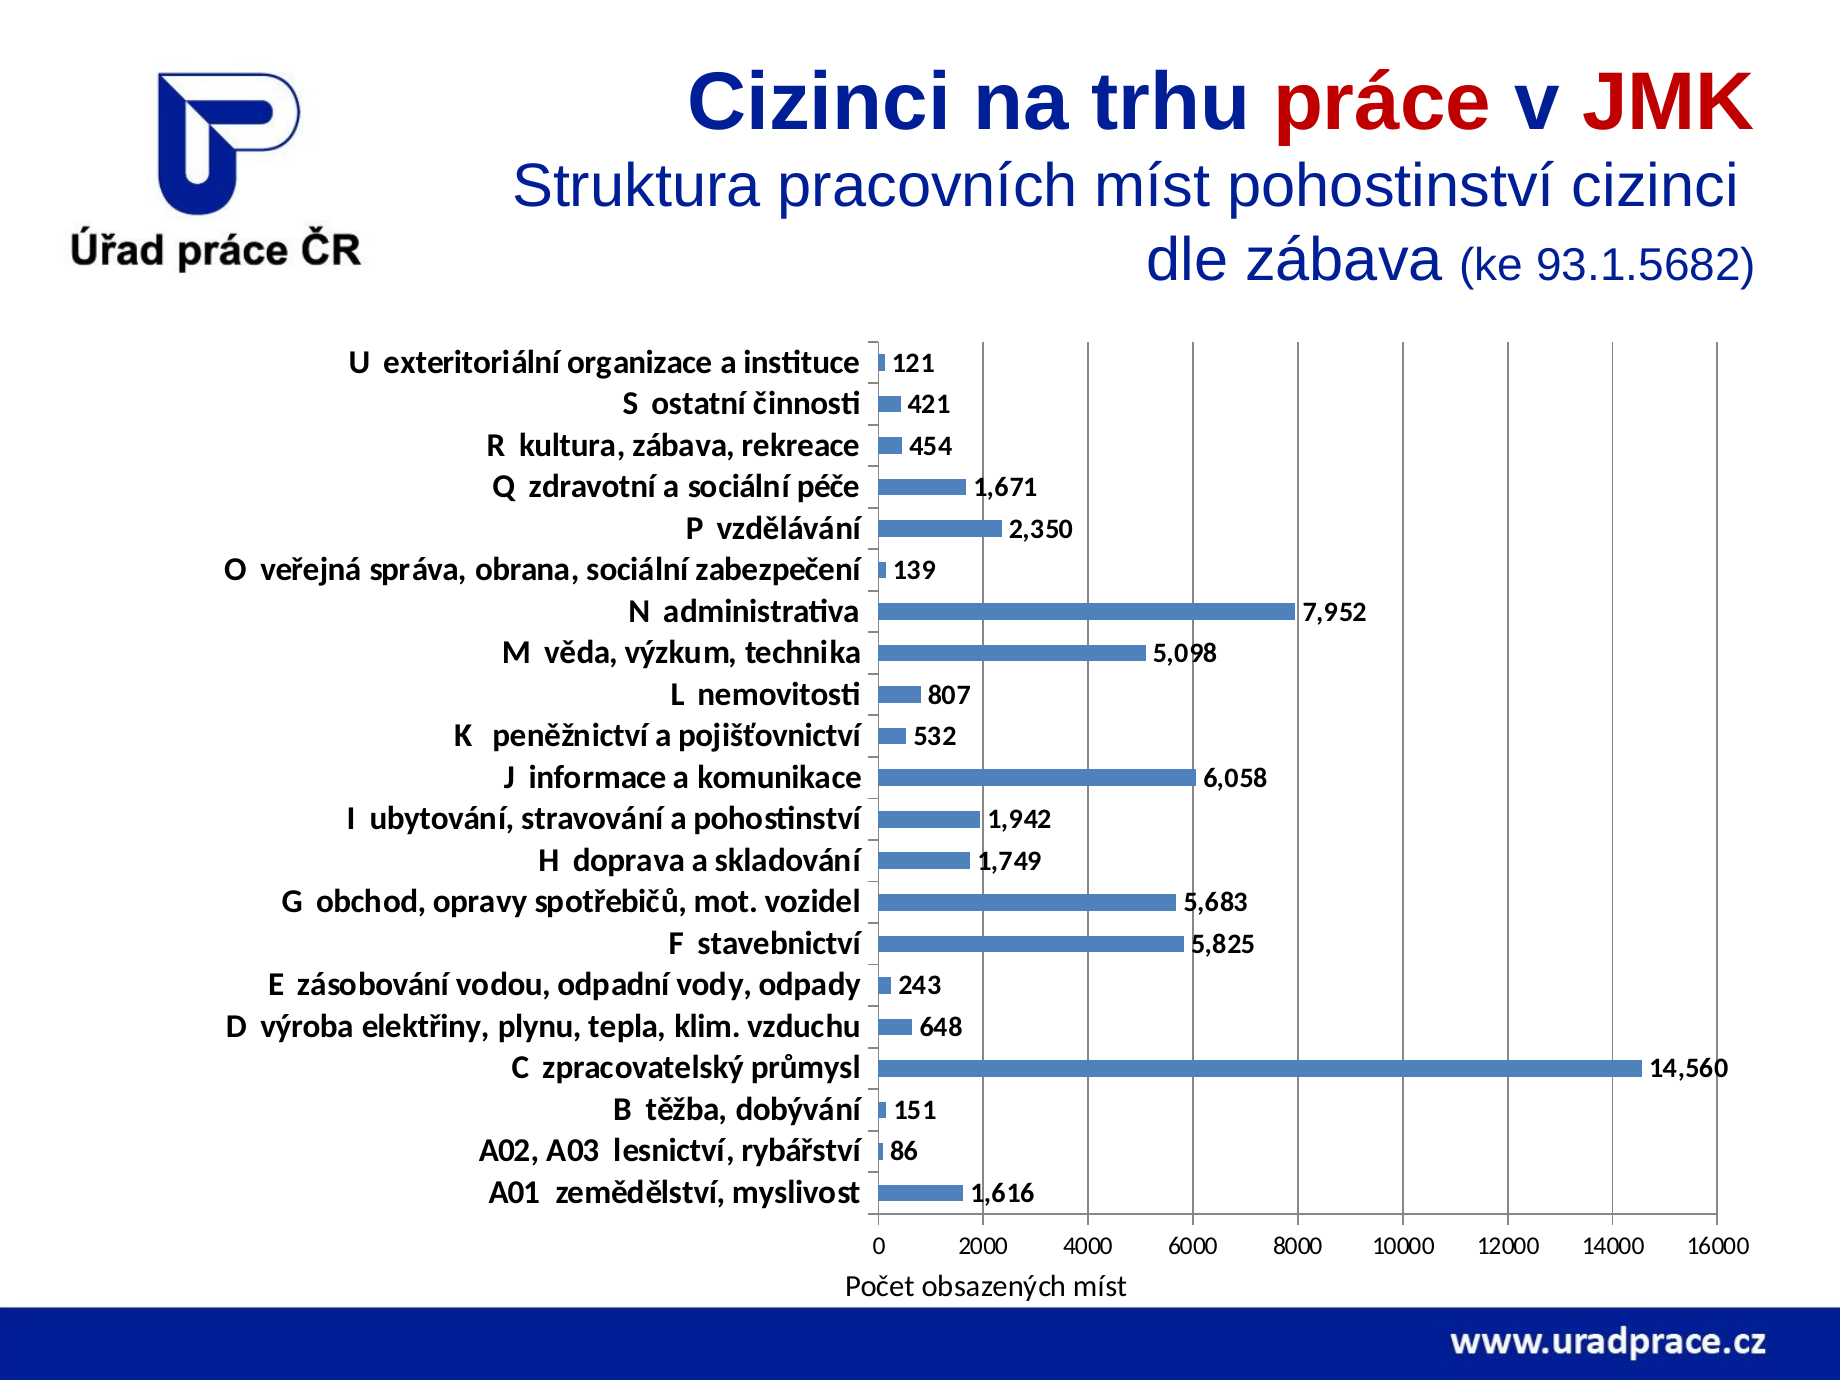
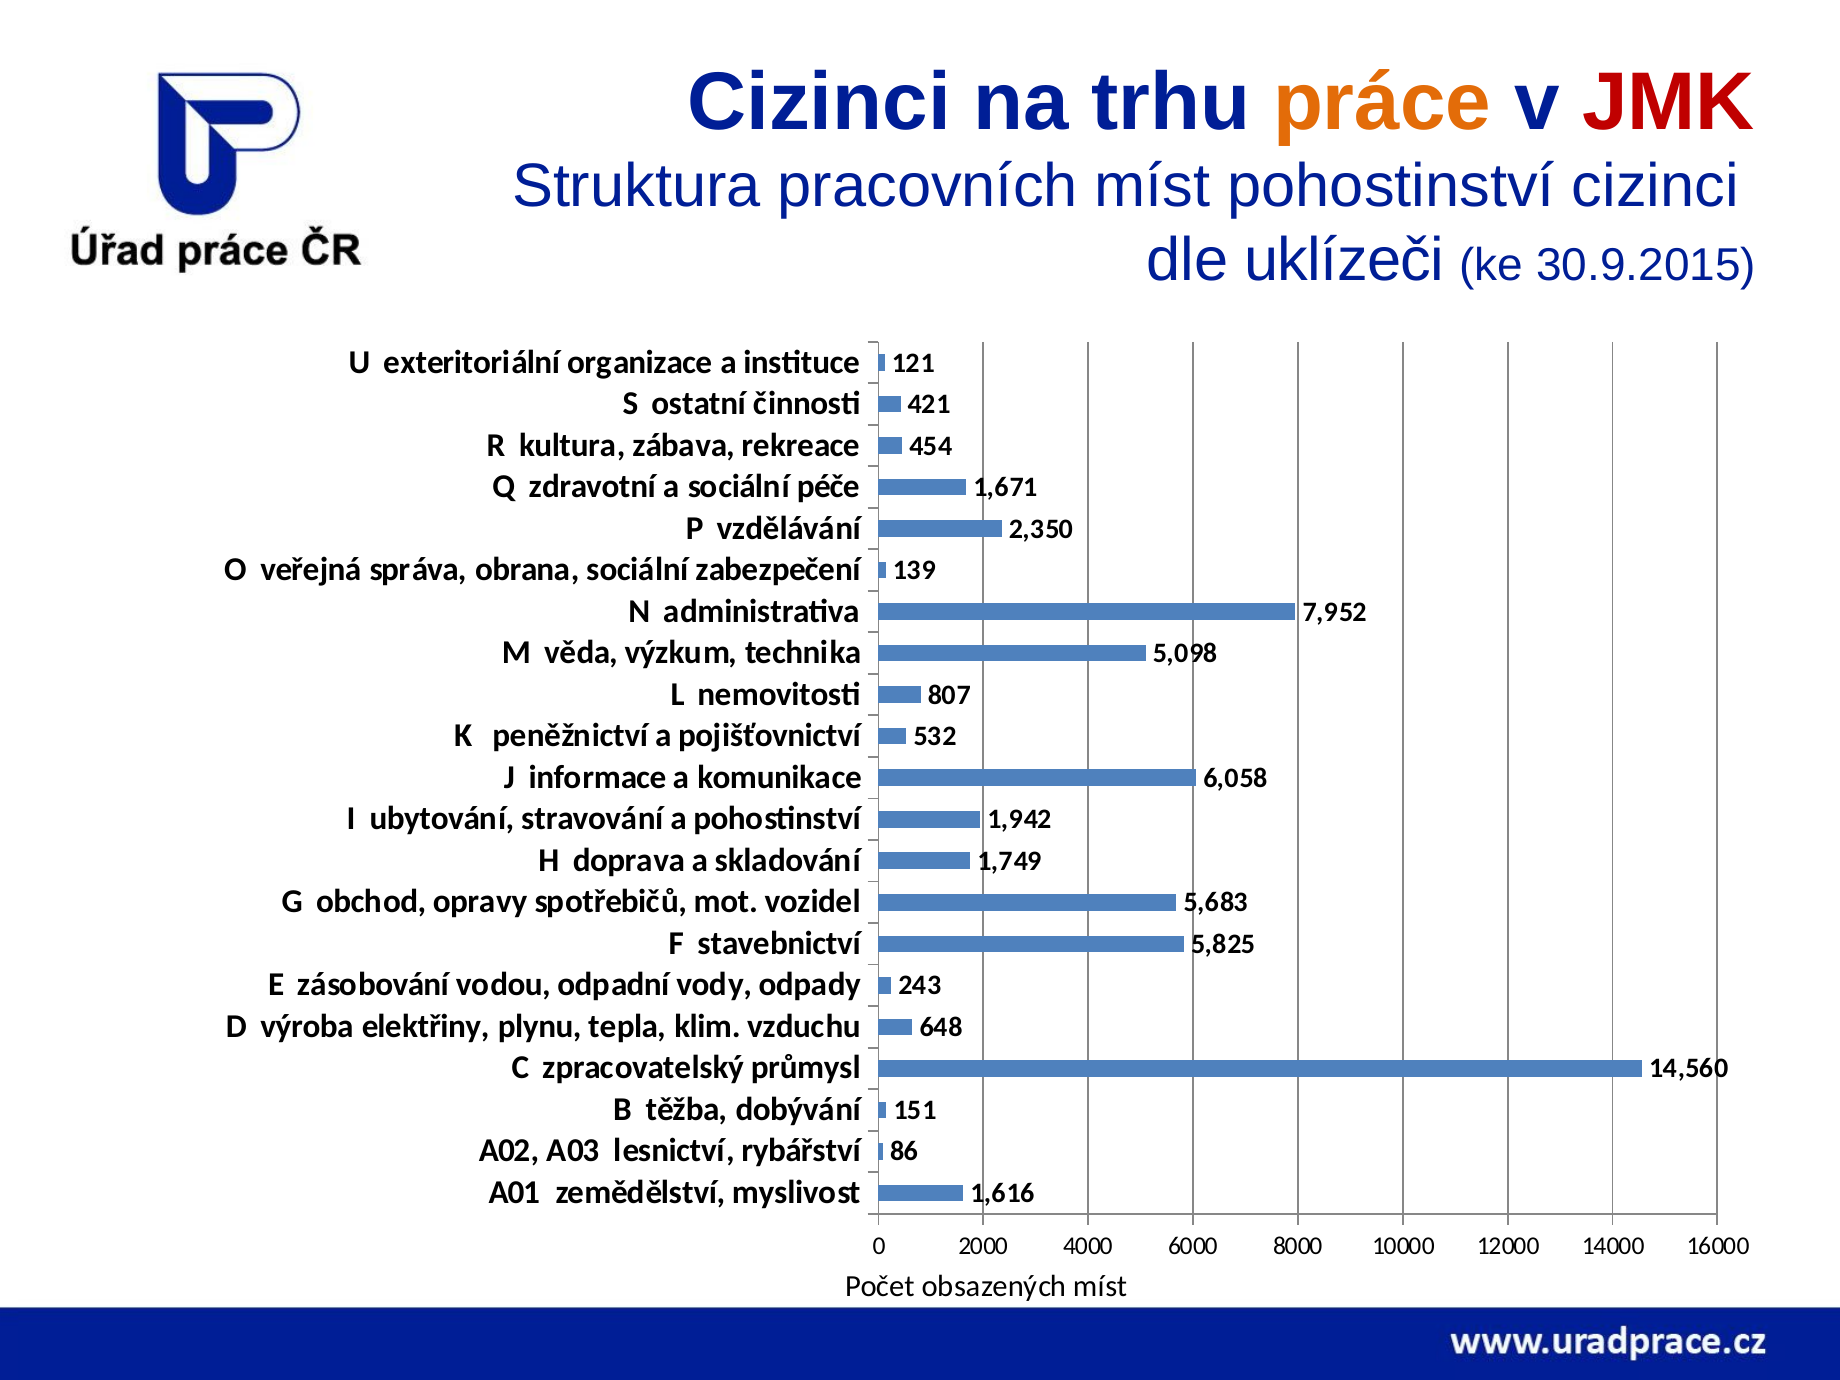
práce colour: red -> orange
dle zábava: zábava -> uklízeči
93.1.5682: 93.1.5682 -> 30.9.2015
